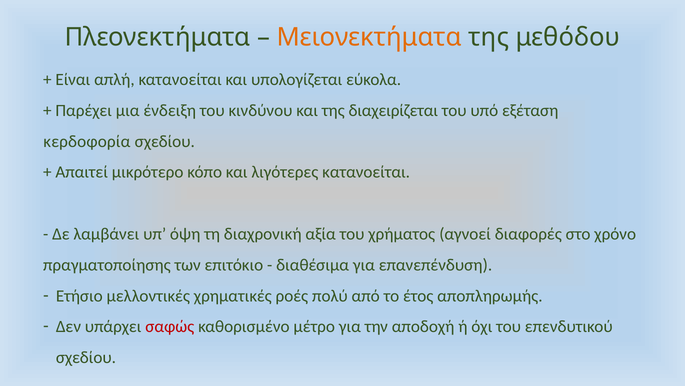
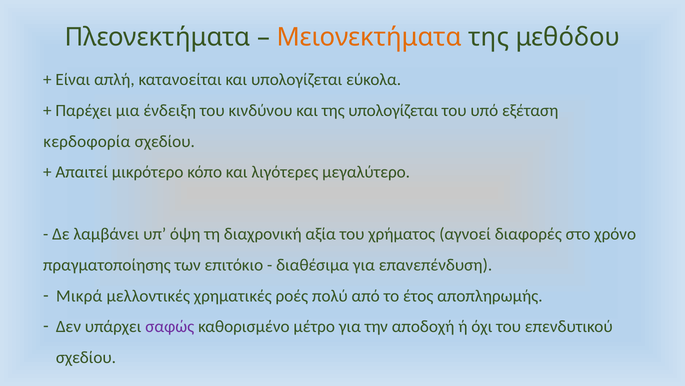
της διαχειρίζεται: διαχειρίζεται -> υπολογίζεται
λιγότερες κατανοείται: κατανοείται -> μεγαλύτερο
Ετήσιο: Ετήσιο -> Μικρά
σαφώς colour: red -> purple
